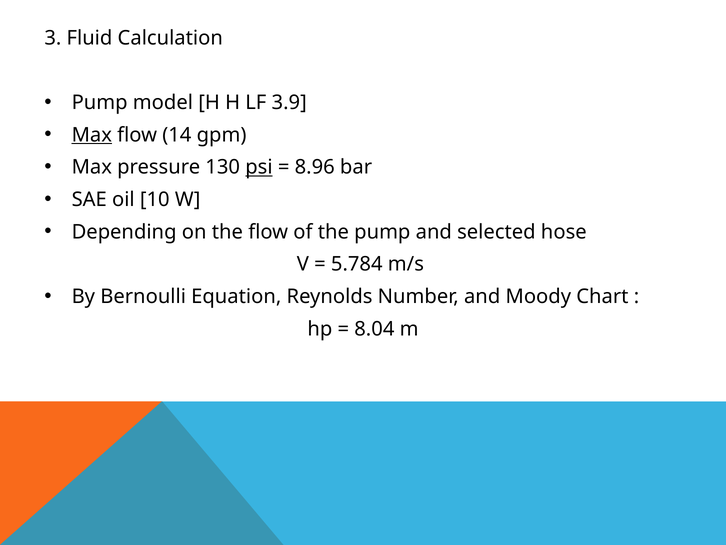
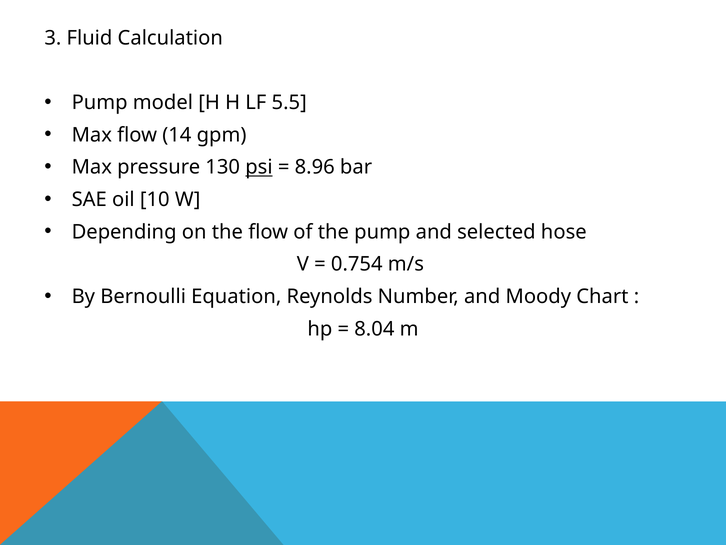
3.9: 3.9 -> 5.5
Max at (92, 135) underline: present -> none
5.784: 5.784 -> 0.754
